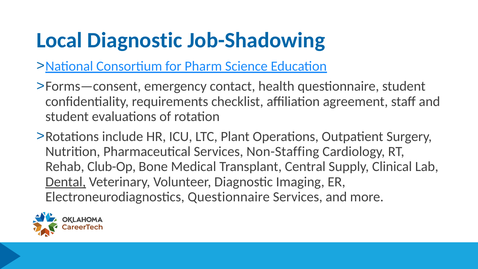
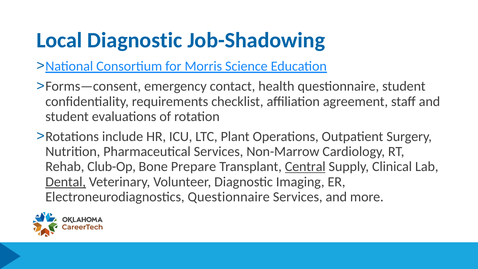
Pharm: Pharm -> Morris
Non-Staffing: Non-Staffing -> Non-Marrow
Medical: Medical -> Prepare
Central underline: none -> present
